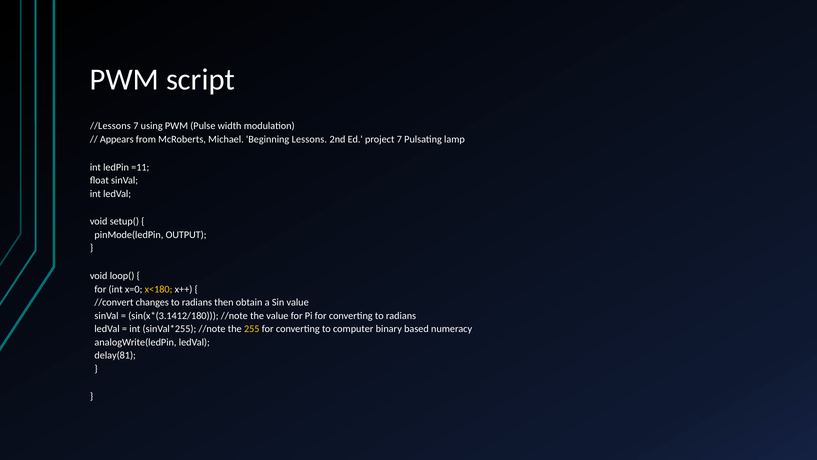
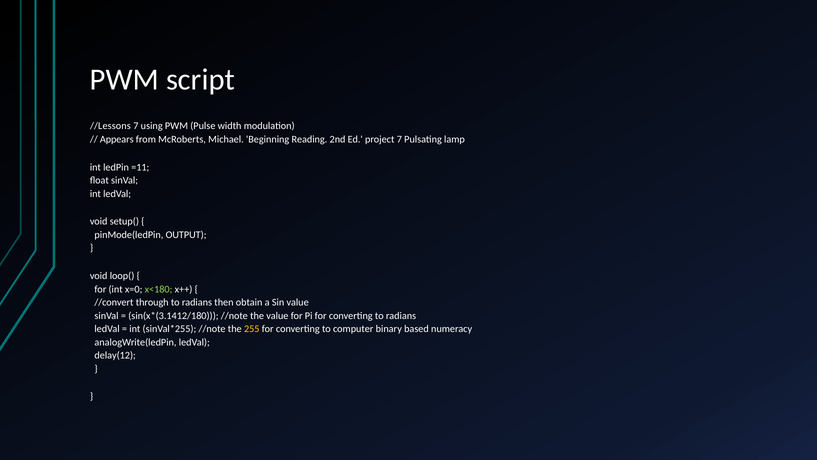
Lessons: Lessons -> Reading
x<180 colour: yellow -> light green
changes: changes -> through
delay(81: delay(81 -> delay(12
